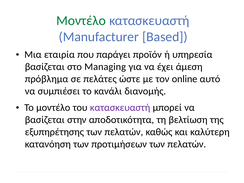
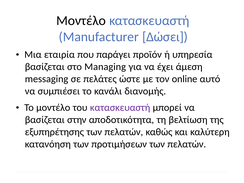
Μοντέλο at (81, 21) colour: green -> black
Based: Based -> Δώσει
πρόβλημα: πρόβλημα -> messaging
